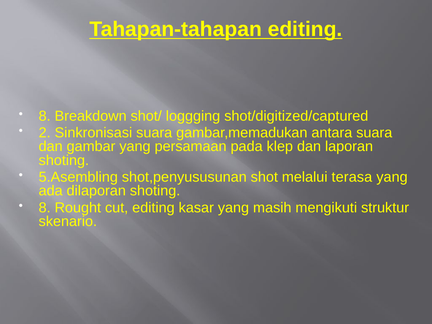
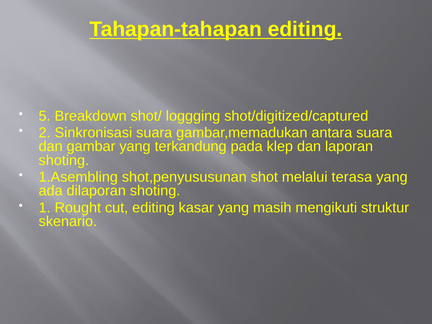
8 at (45, 116): 8 -> 5
persamaan: persamaan -> terkandung
5.Asembling: 5.Asembling -> 1.Asembling
8 at (45, 208): 8 -> 1
